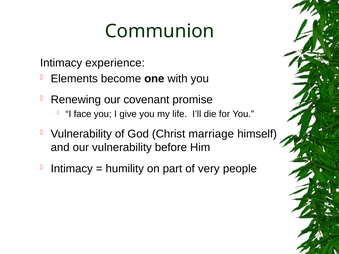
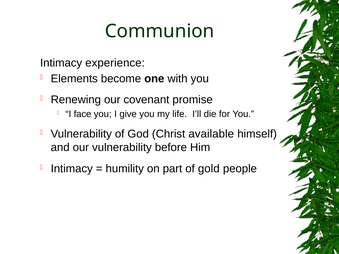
marriage: marriage -> available
very: very -> gold
